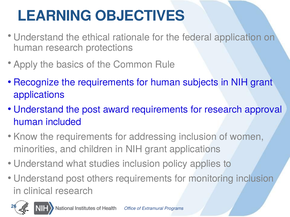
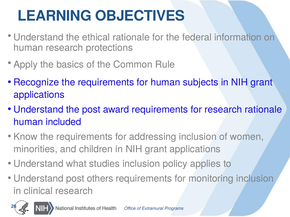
application: application -> information
research approval: approval -> rationale
